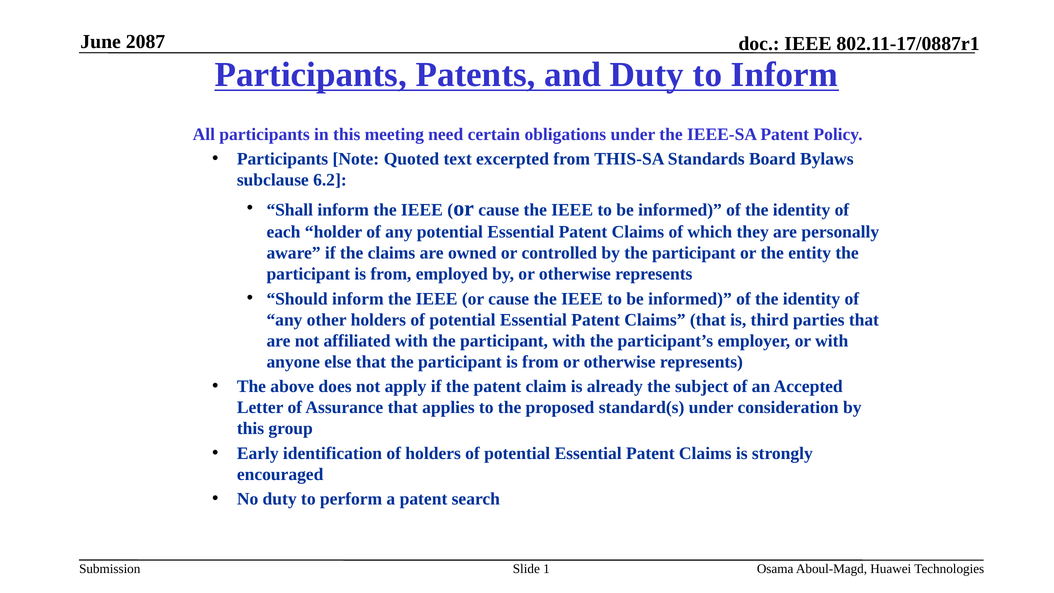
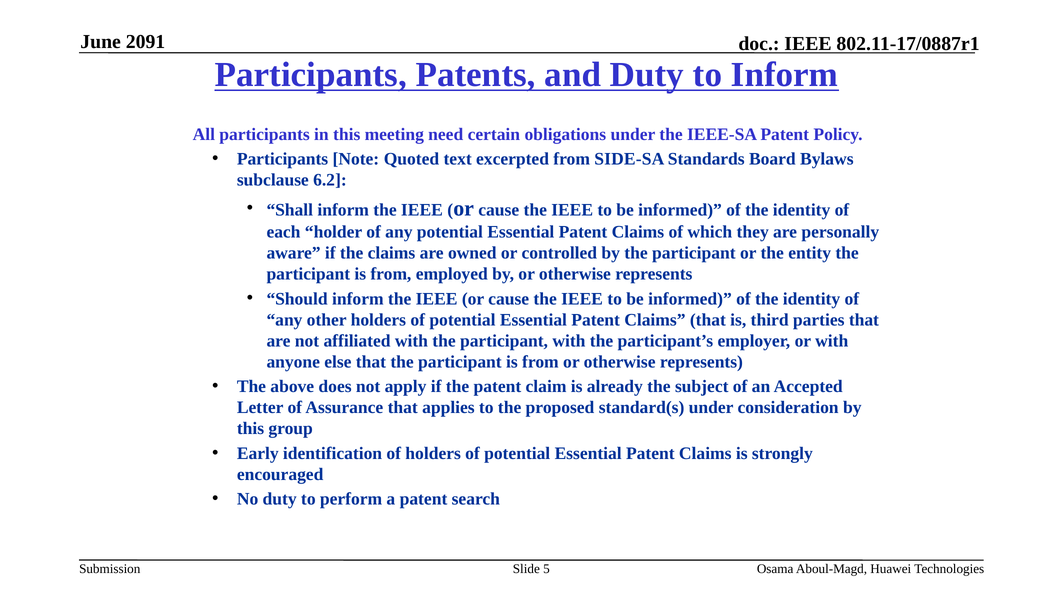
2087: 2087 -> 2091
THIS-SA: THIS-SA -> SIDE-SA
1: 1 -> 5
